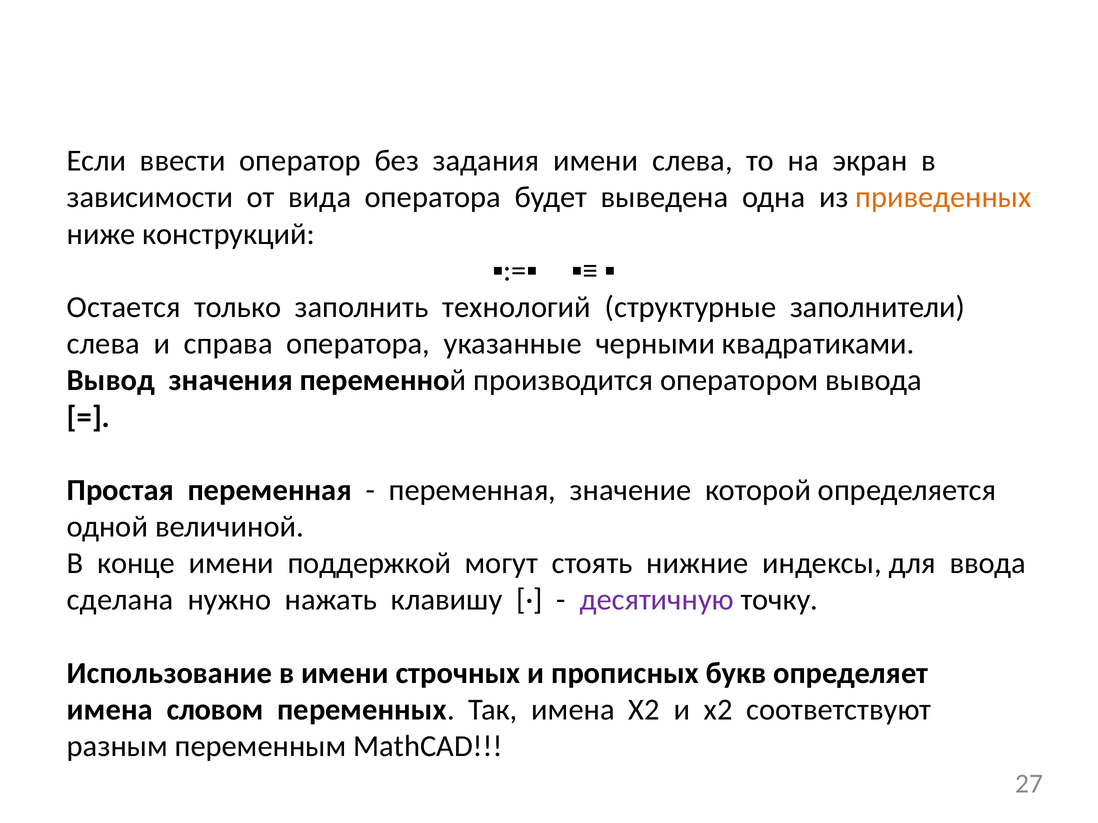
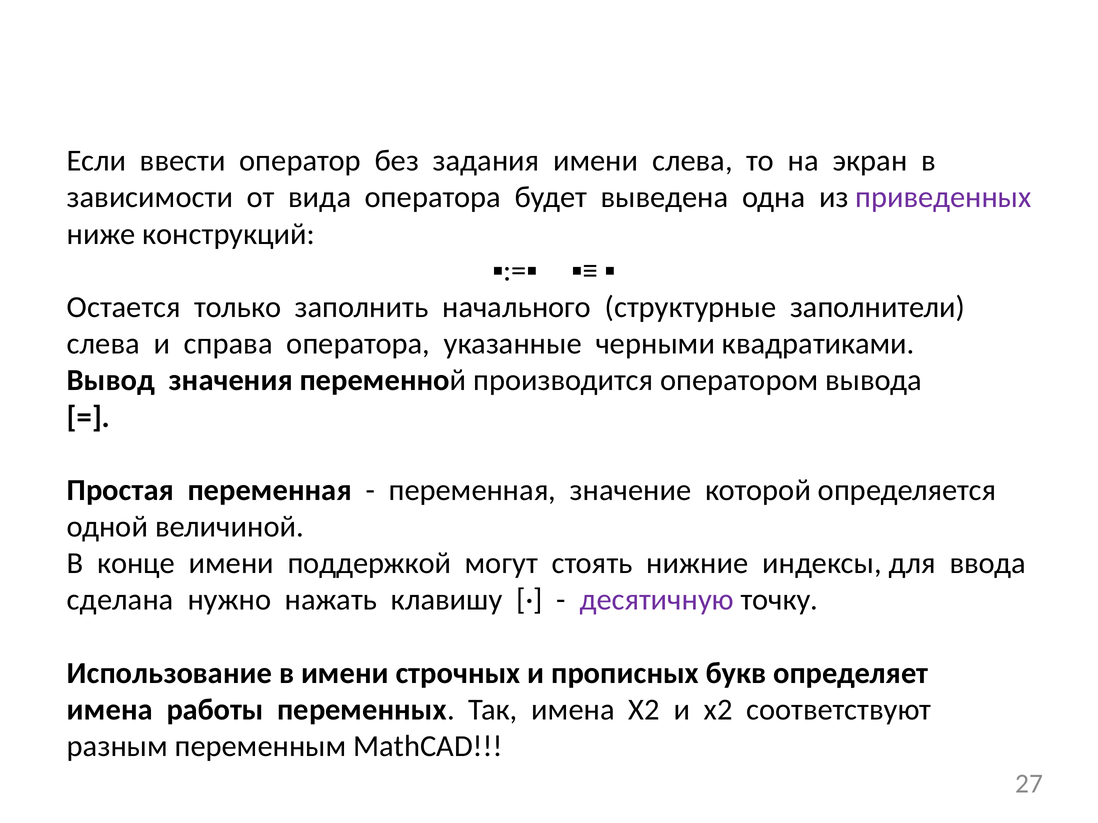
приведенных colour: orange -> purple
технологий: технологий -> начального
словом: словом -> работы
